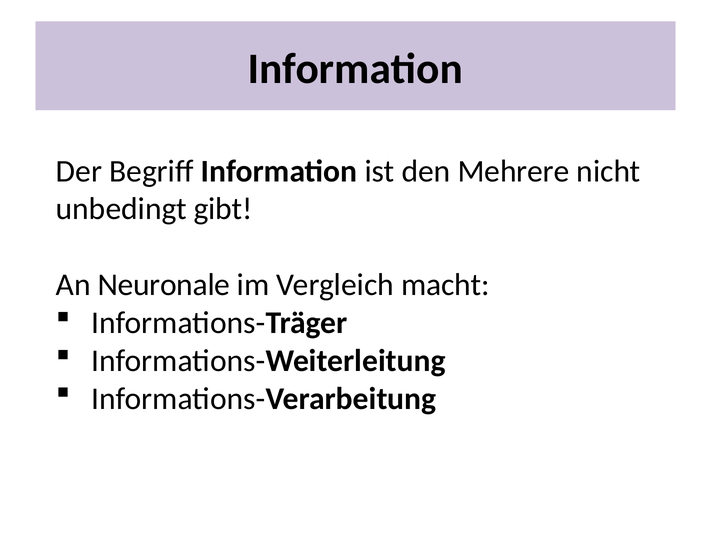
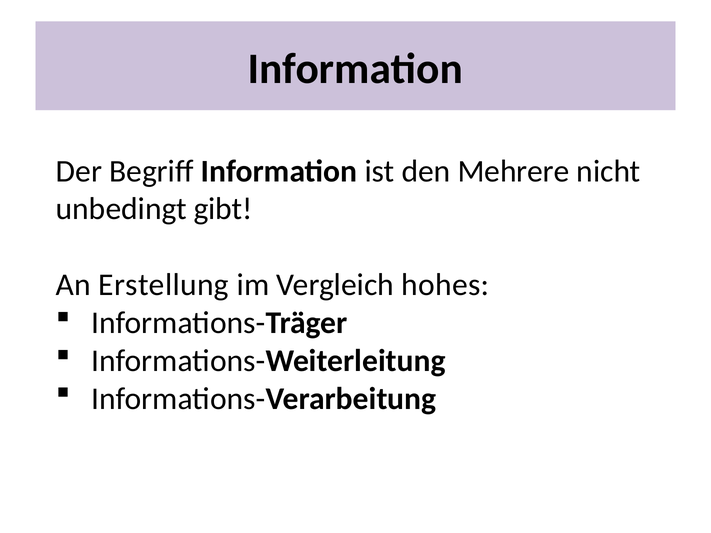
Neuronale: Neuronale -> Erstellung
macht: macht -> hohes
